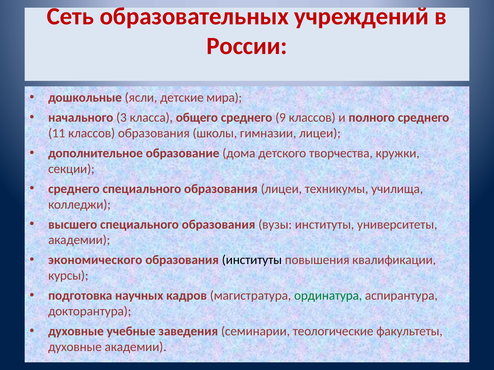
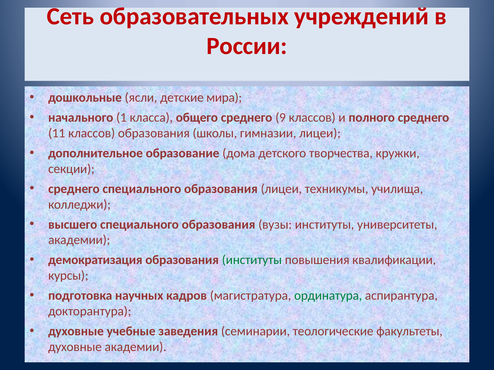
3: 3 -> 1
экономического: экономического -> демократизация
институты at (252, 260) colour: black -> green
